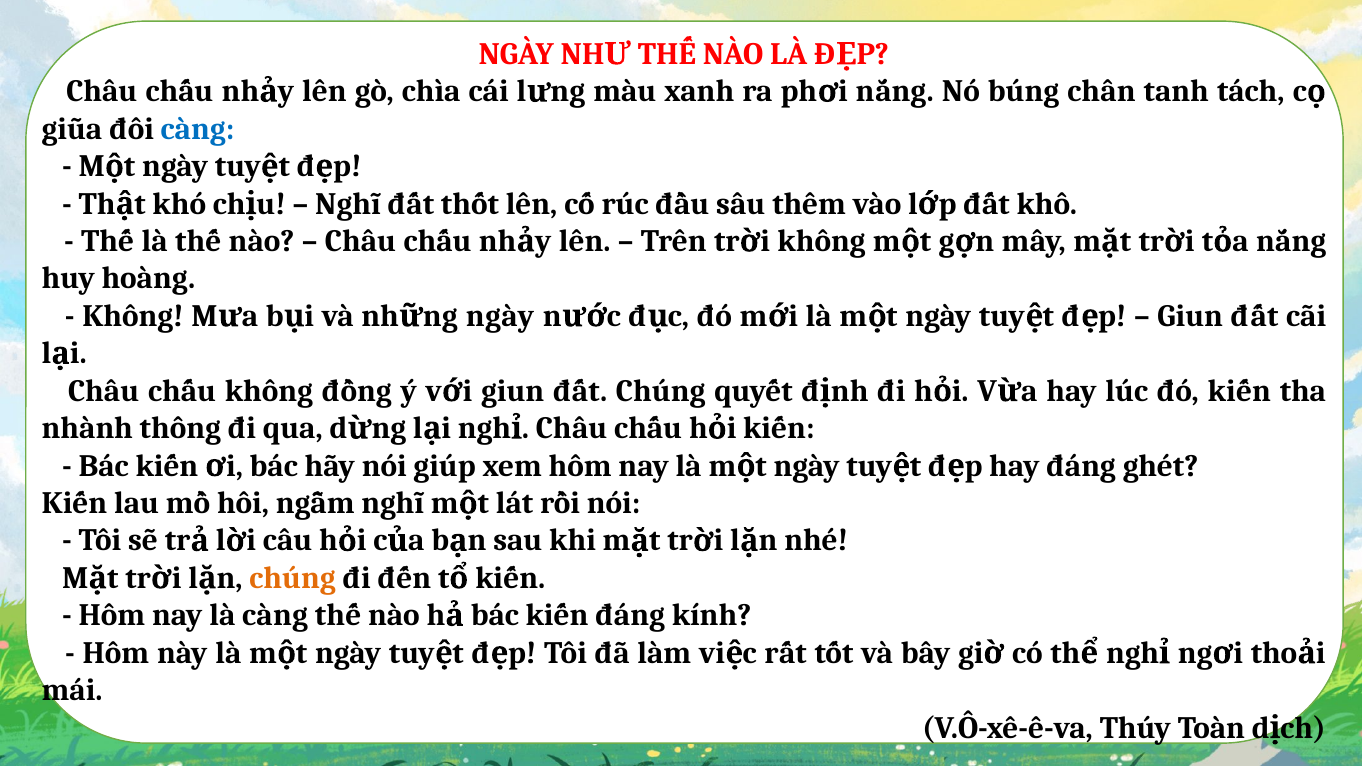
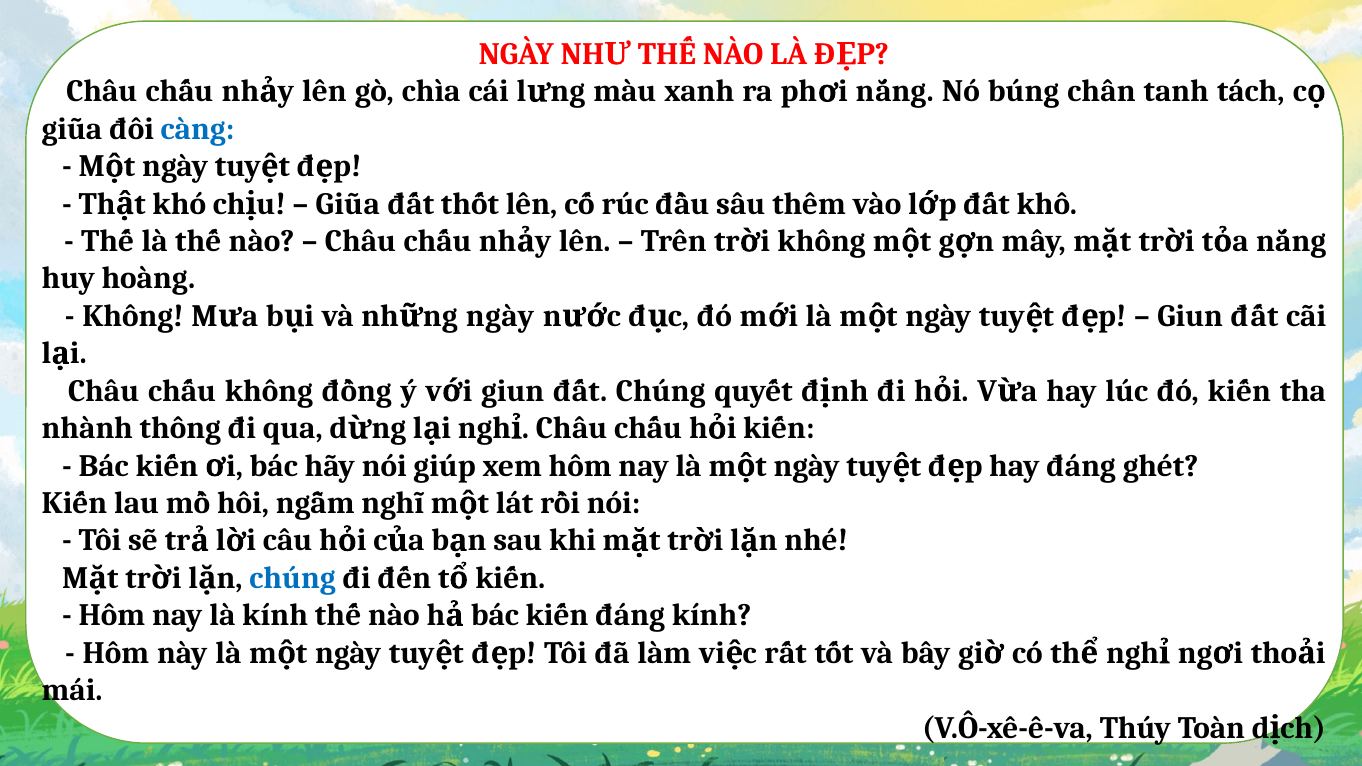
Nghĩ at (348, 204): Nghĩ -> Giũa
chúng at (293, 578) colour: orange -> blue
là càng: càng -> kính
